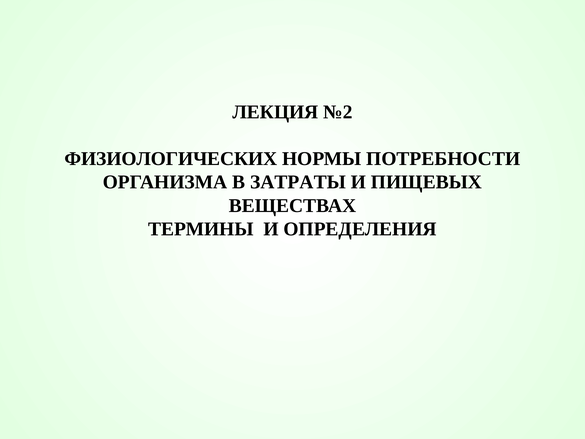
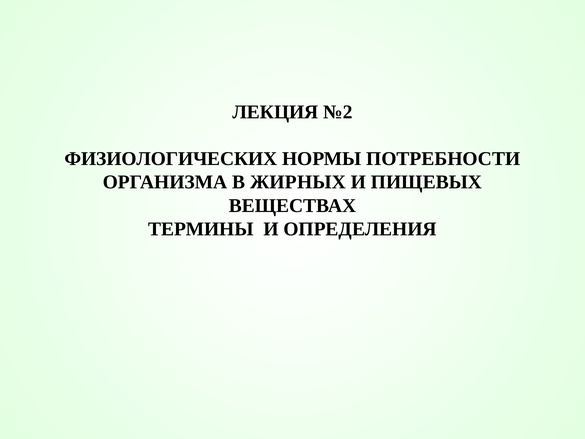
ЗАТРАТЫ: ЗАТРАТЫ -> ЖИРНЫХ
